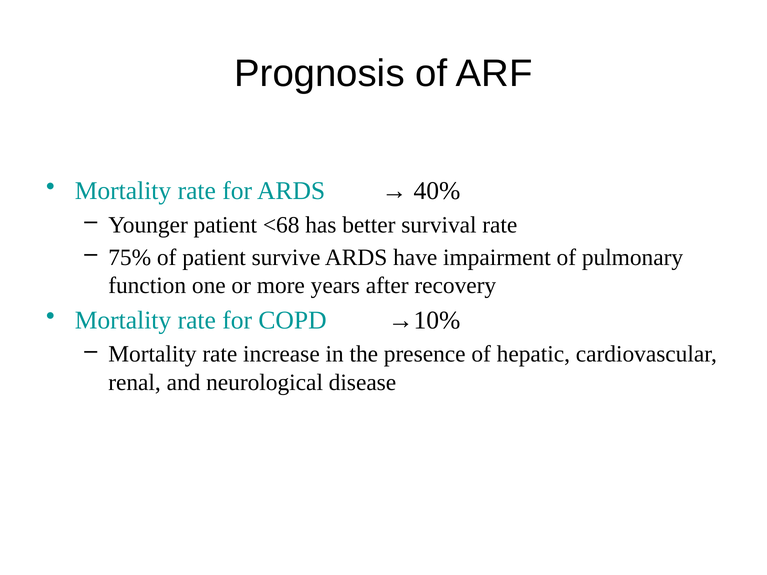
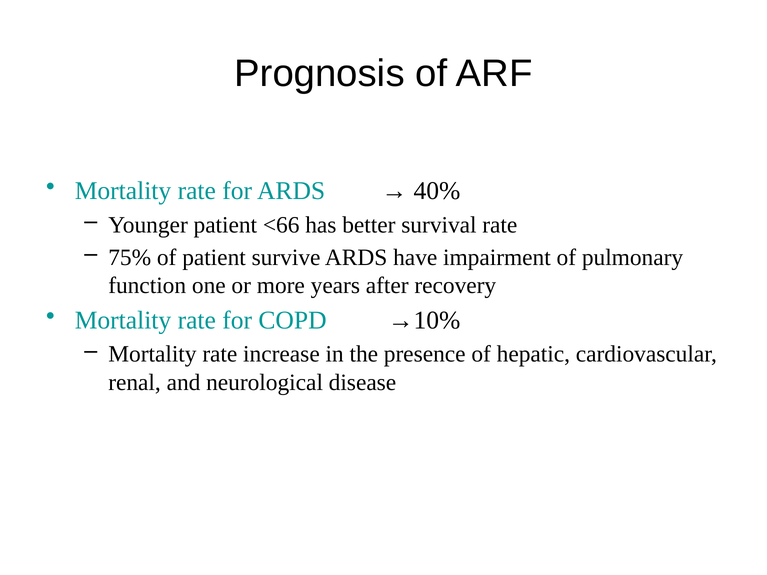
<68: <68 -> <66
